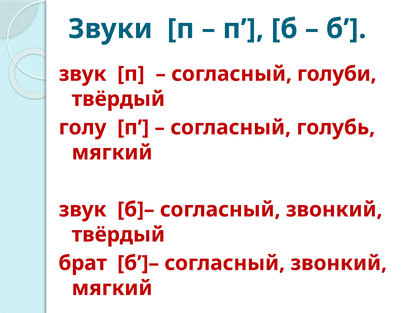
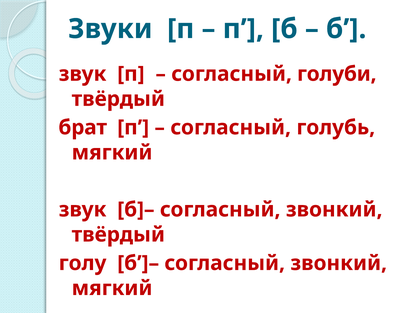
голу: голу -> брат
брат: брат -> голу
